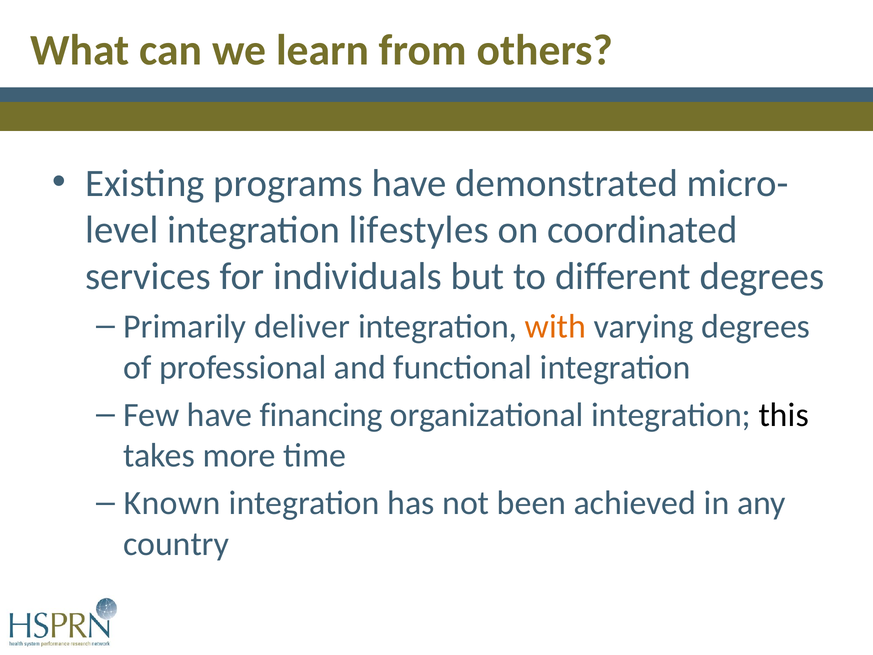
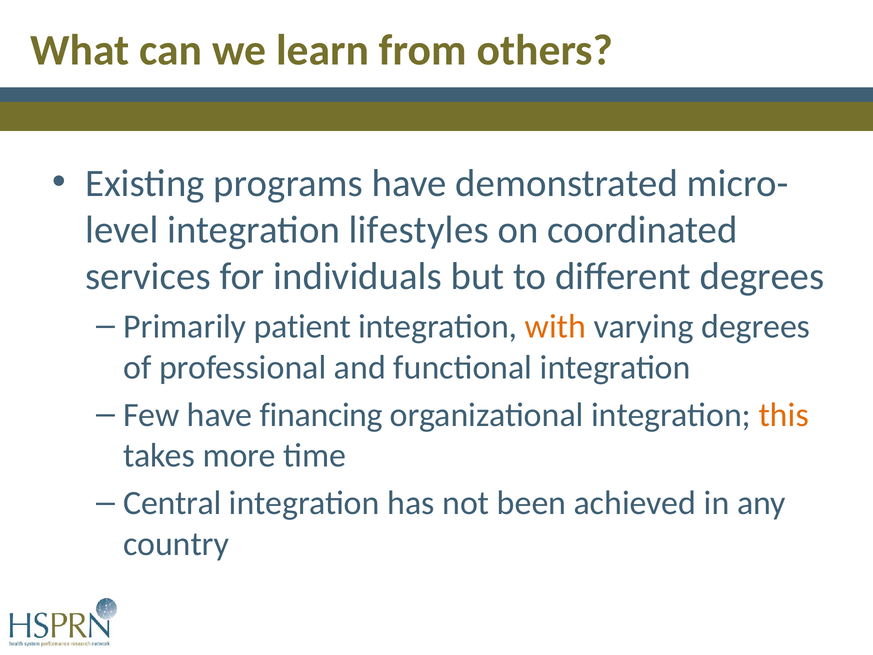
deliver: deliver -> patient
this colour: black -> orange
Known: Known -> Central
